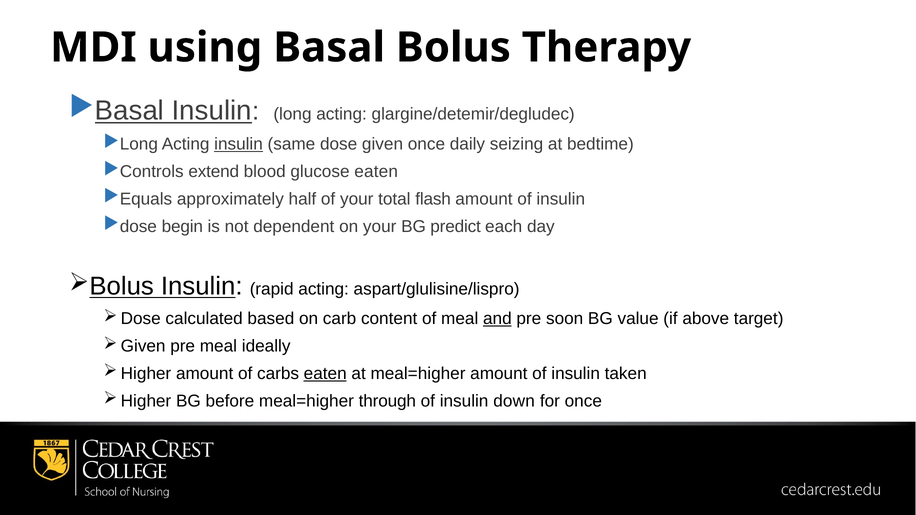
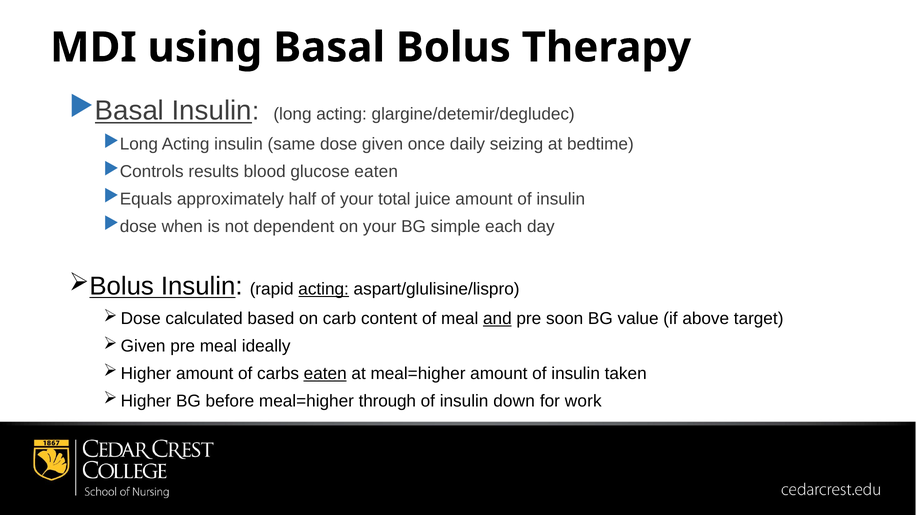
insulin at (239, 144) underline: present -> none
extend: extend -> results
flash: flash -> juice
begin: begin -> when
predict: predict -> simple
acting at (324, 289) underline: none -> present
for once: once -> work
